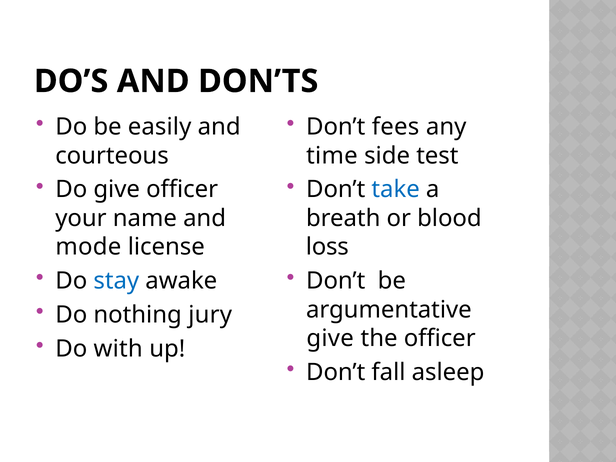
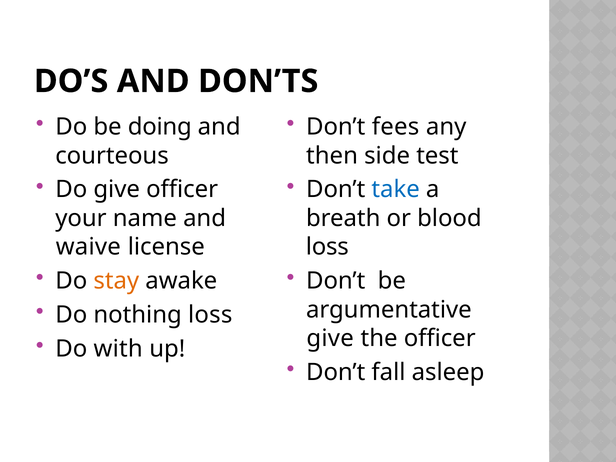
easily: easily -> doing
time: time -> then
mode: mode -> waive
stay colour: blue -> orange
nothing jury: jury -> loss
